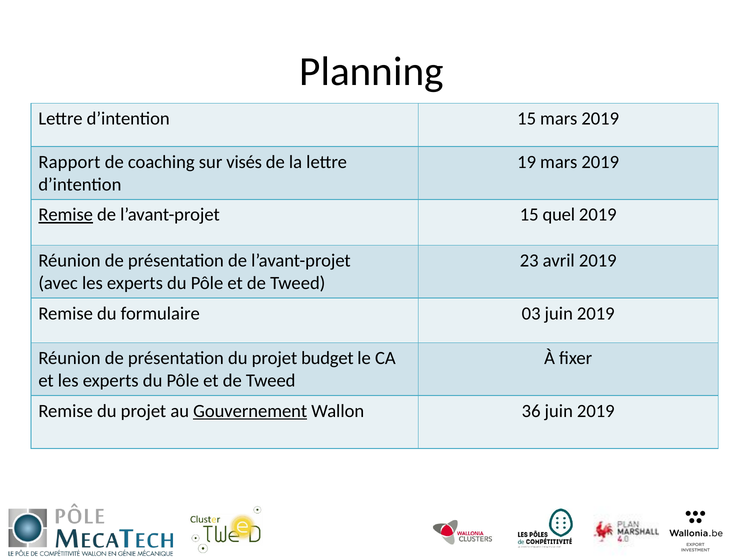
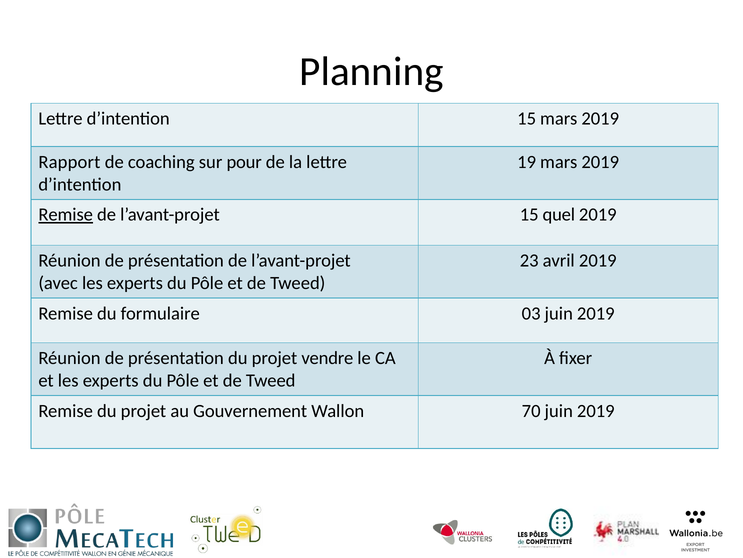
visés: visés -> pour
budget: budget -> vendre
Gouvernement underline: present -> none
36: 36 -> 70
